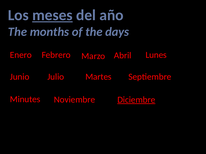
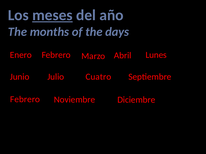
Martes: Martes -> Cuatro
Minutes at (25, 100): Minutes -> Febrero
Diciembre underline: present -> none
